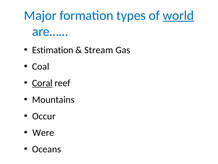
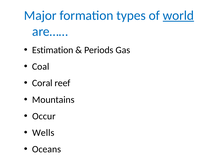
Stream: Stream -> Periods
Coral underline: present -> none
Were: Were -> Wells
